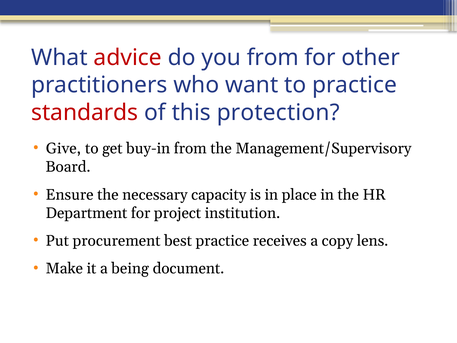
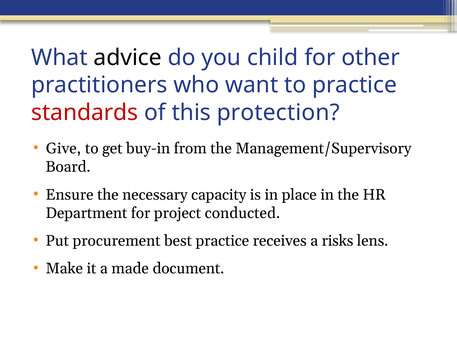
advice colour: red -> black
you from: from -> child
institution: institution -> conducted
copy: copy -> risks
being: being -> made
